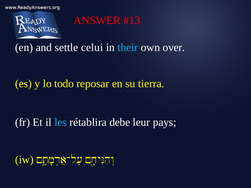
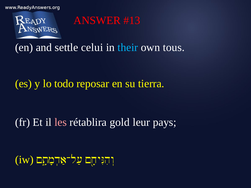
over: over -> tous
les colour: light blue -> pink
debe: debe -> gold
